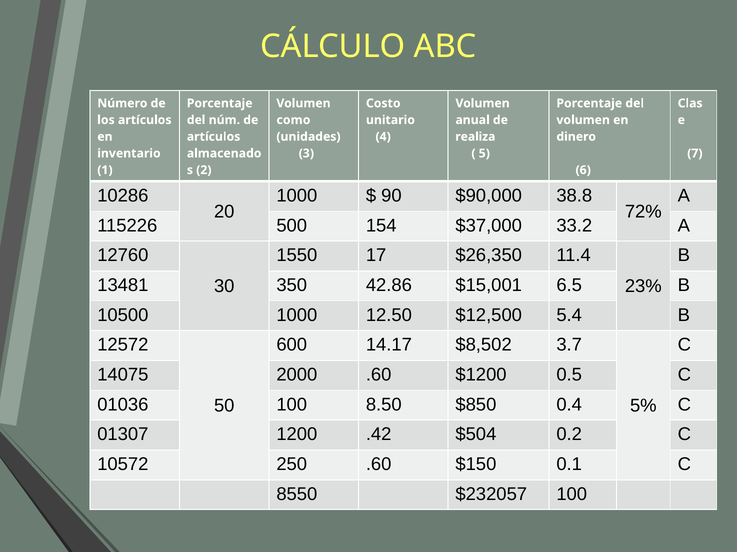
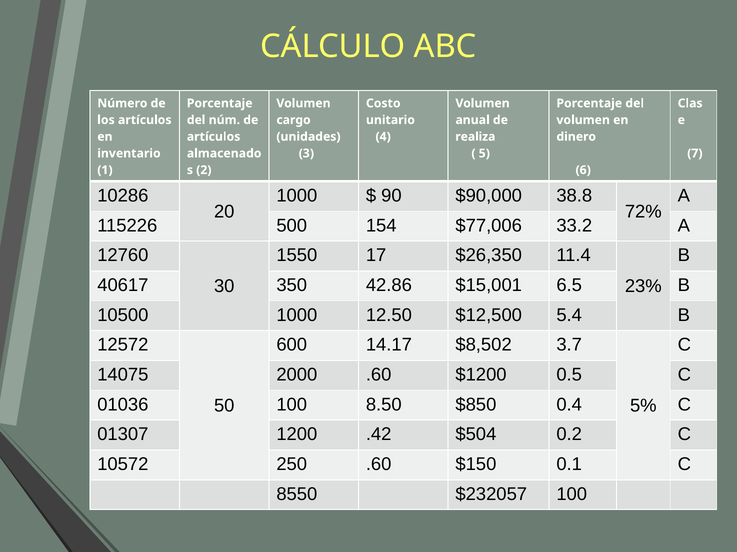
como: como -> cargo
$37,000: $37,000 -> $77,006
13481: 13481 -> 40617
